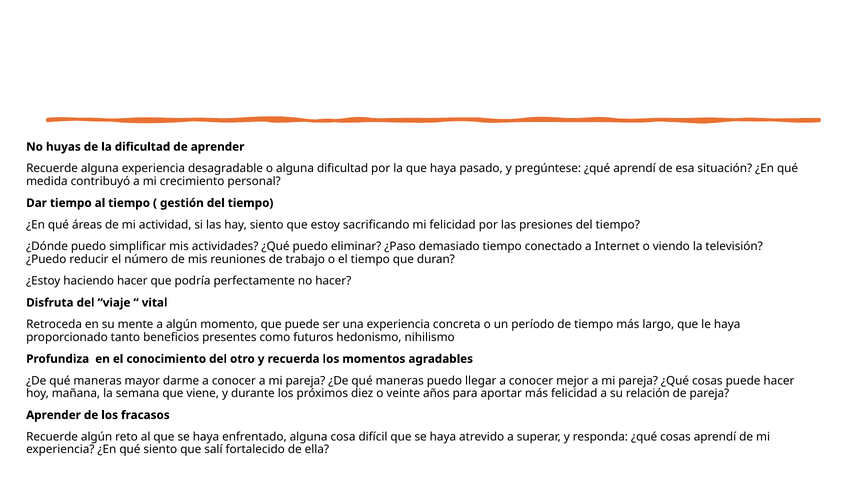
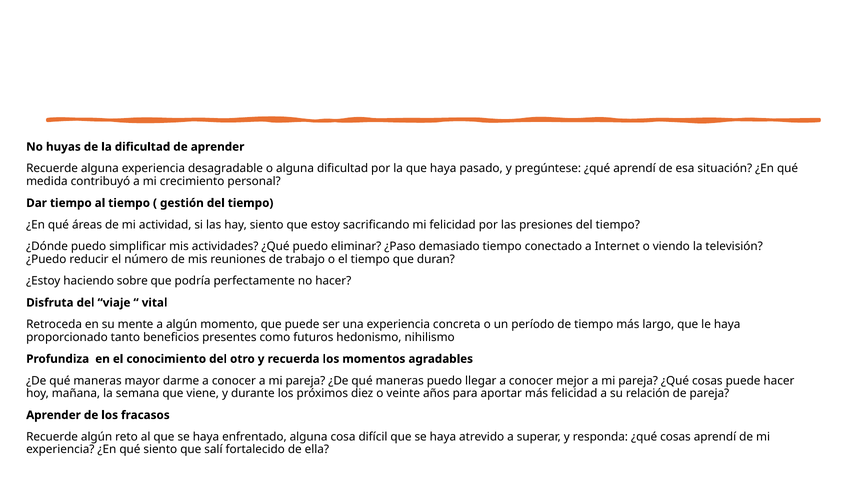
haciendo hacer: hacer -> sobre
